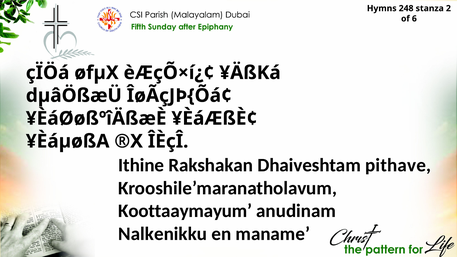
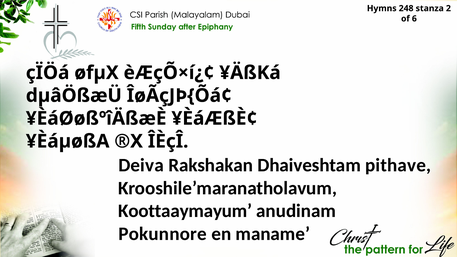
Ithine: Ithine -> Deiva
Nalkenikku: Nalkenikku -> Pokunnore
